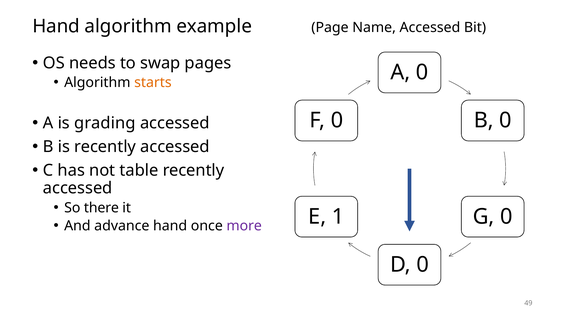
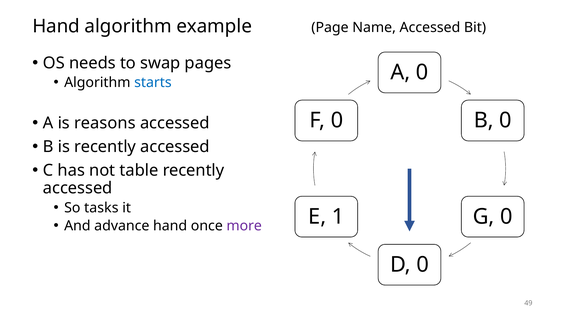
starts colour: orange -> blue
grading: grading -> reasons
there: there -> tasks
